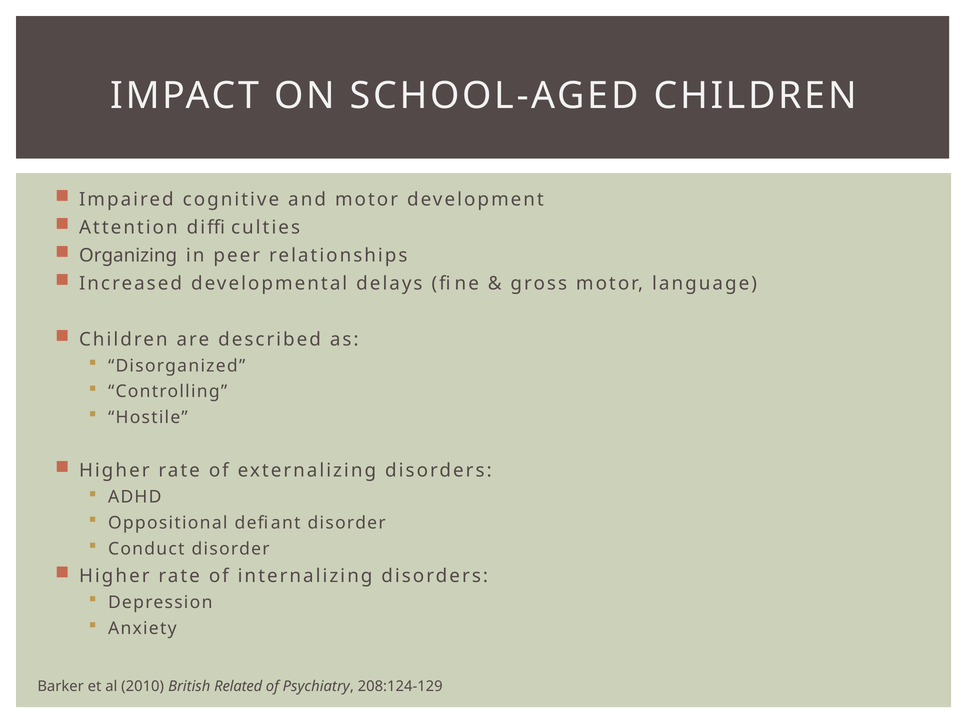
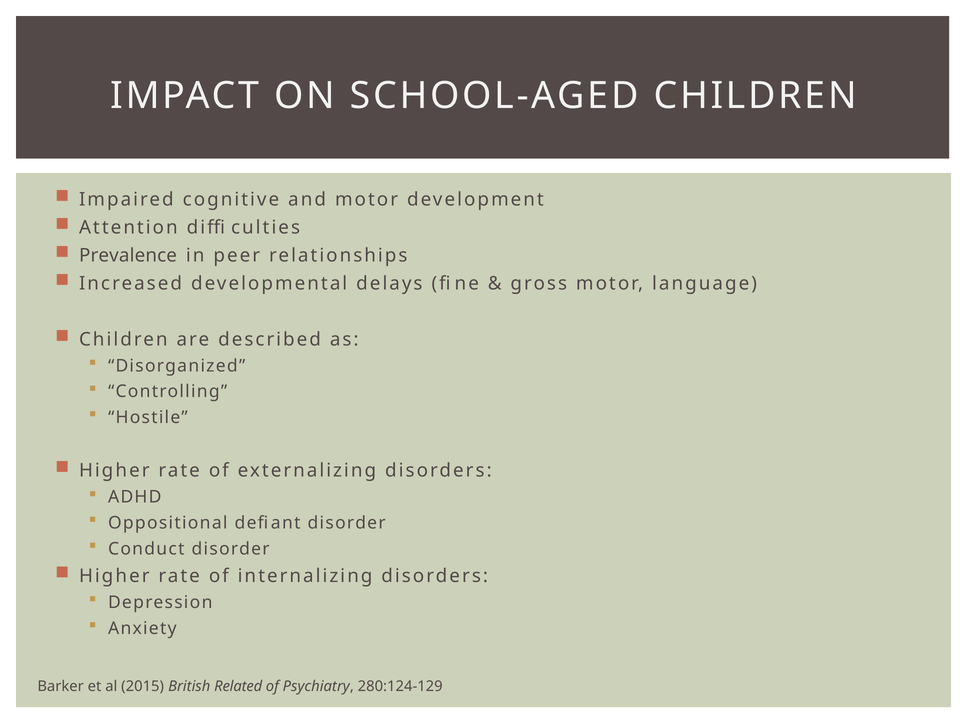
Organizing: Organizing -> Prevalence
2010: 2010 -> 2015
208:124-129: 208:124-129 -> 280:124-129
